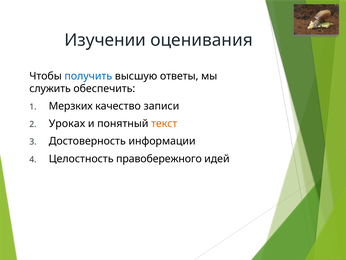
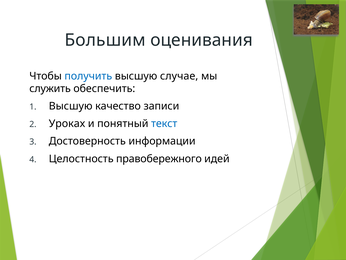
Изучении: Изучении -> Большим
ответы: ответы -> случае
Мерзких at (71, 106): Мерзких -> Высшую
текст colour: orange -> blue
